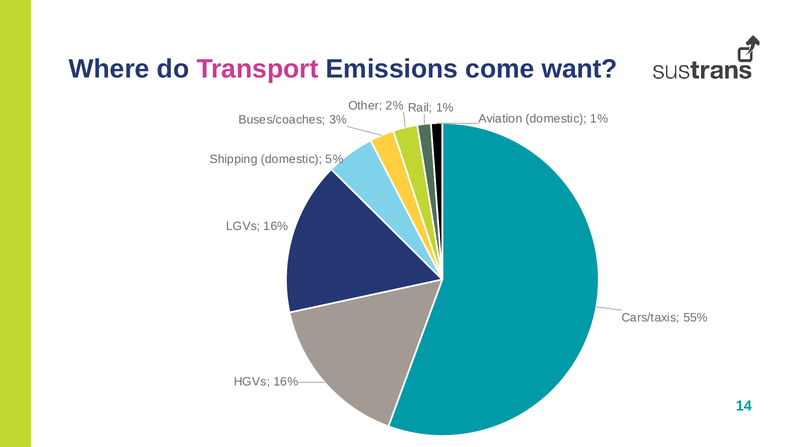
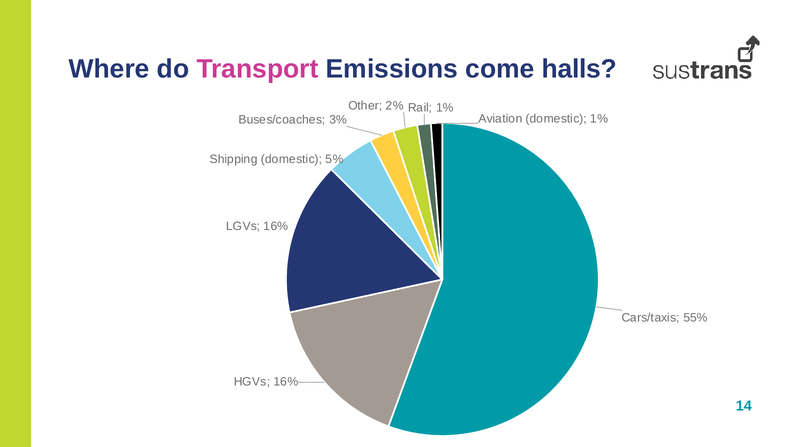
want: want -> halls
